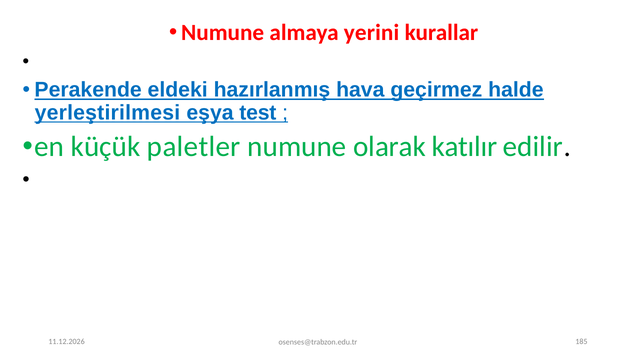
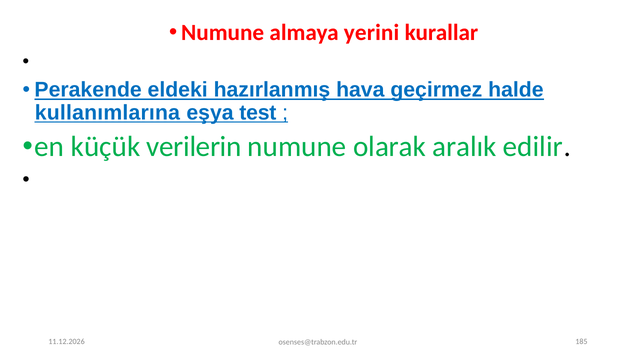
yerleştirilmesi: yerleştirilmesi -> kullanımlarına
paletler: paletler -> verilerin
katılır: katılır -> aralık
